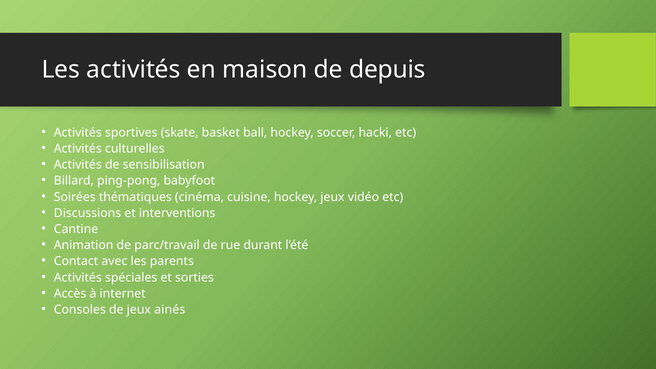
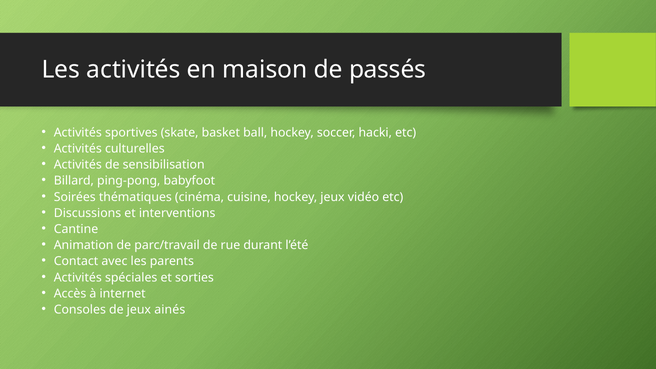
depuis: depuis -> passés
